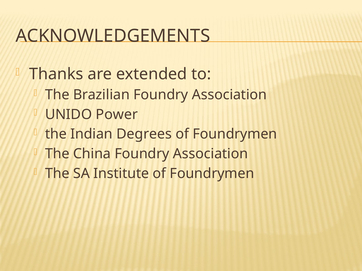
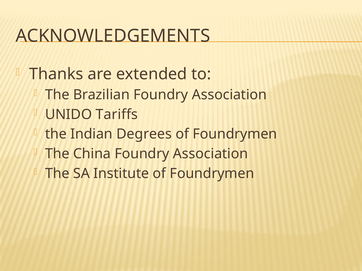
Power: Power -> Tariffs
